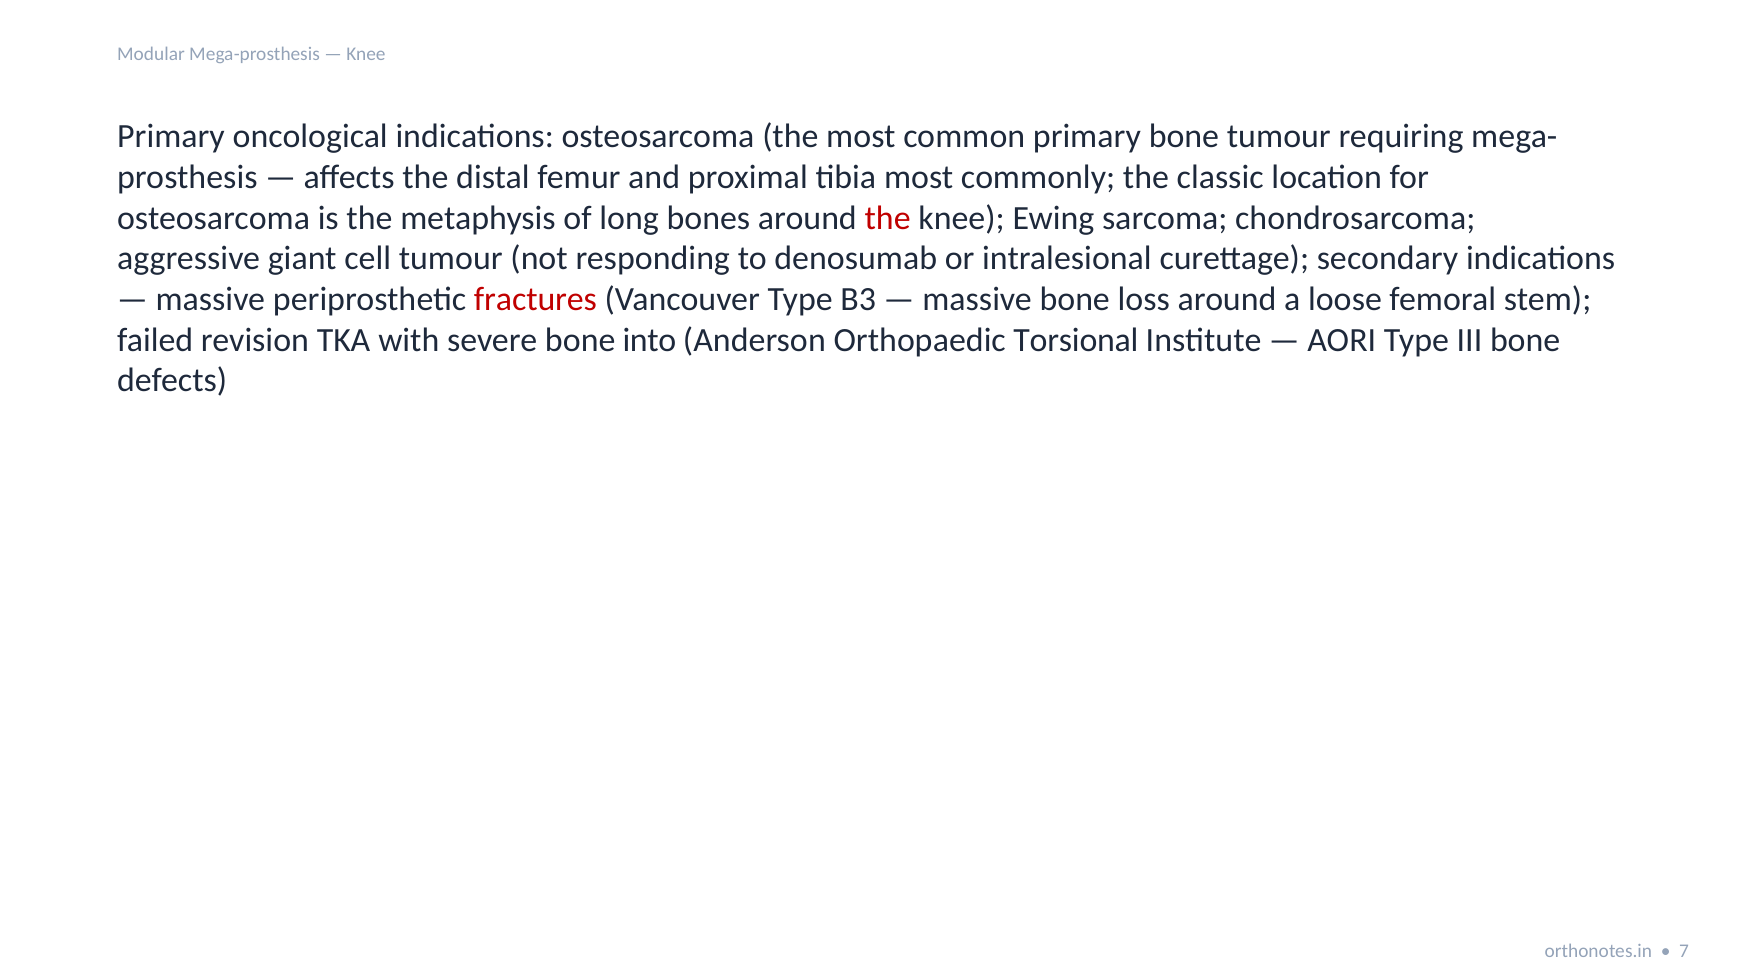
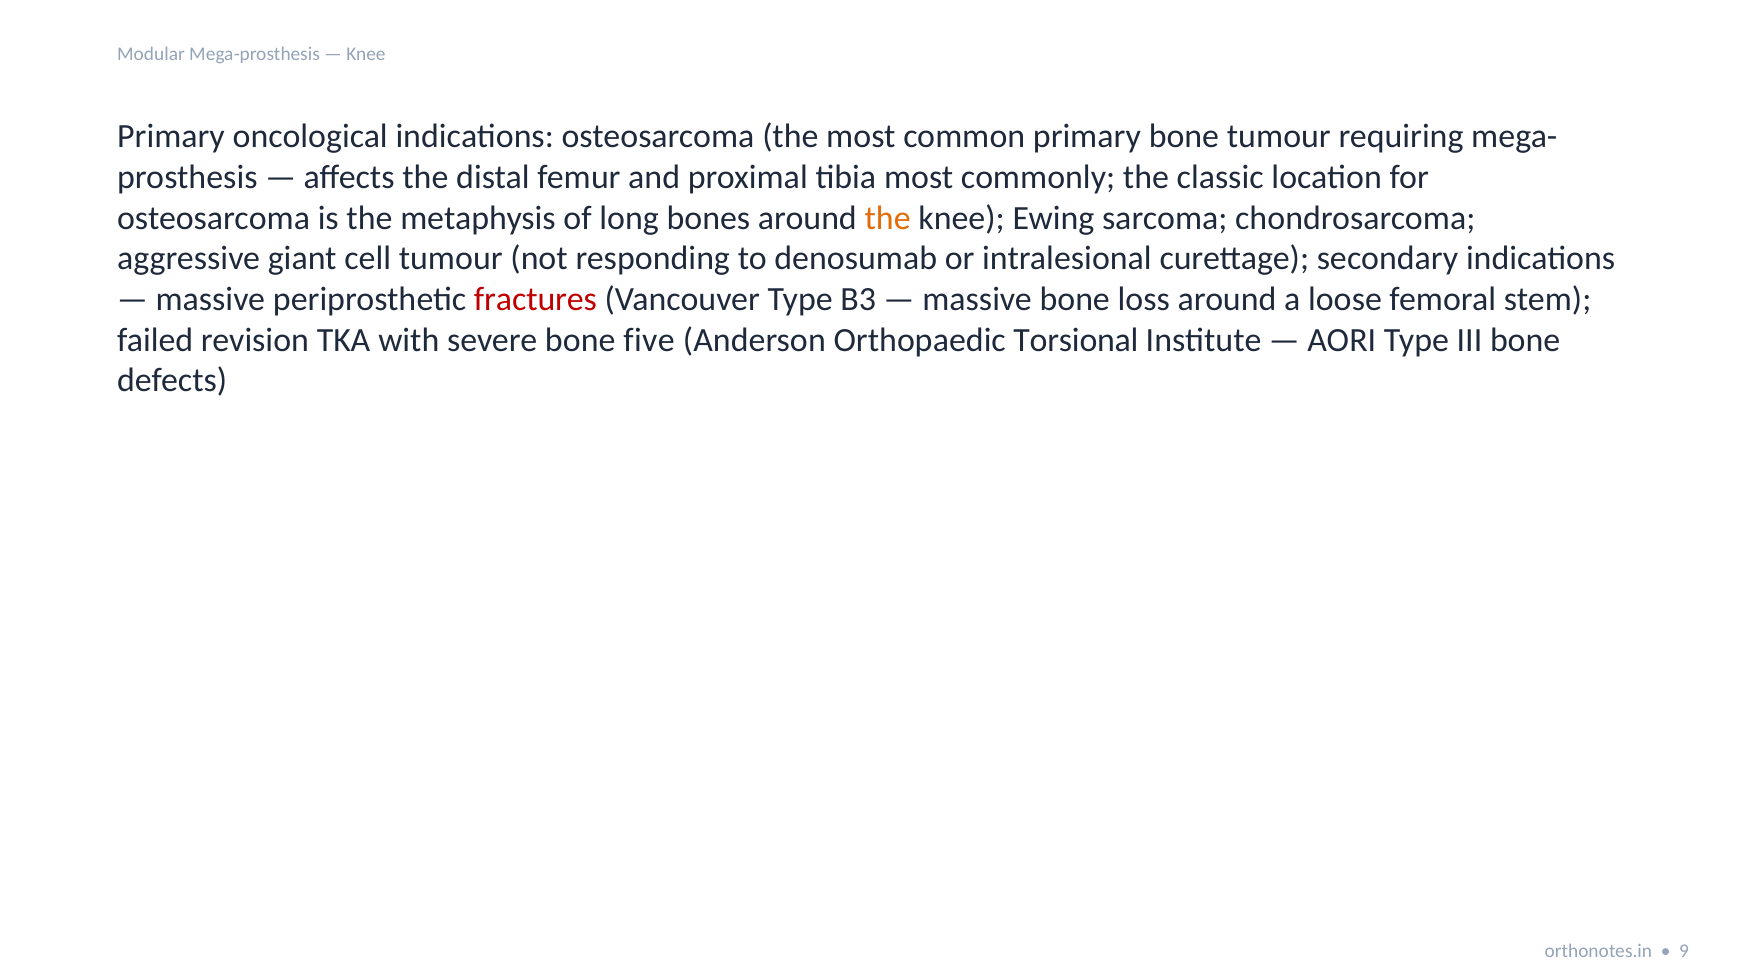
the at (888, 218) colour: red -> orange
into: into -> five
7: 7 -> 9
